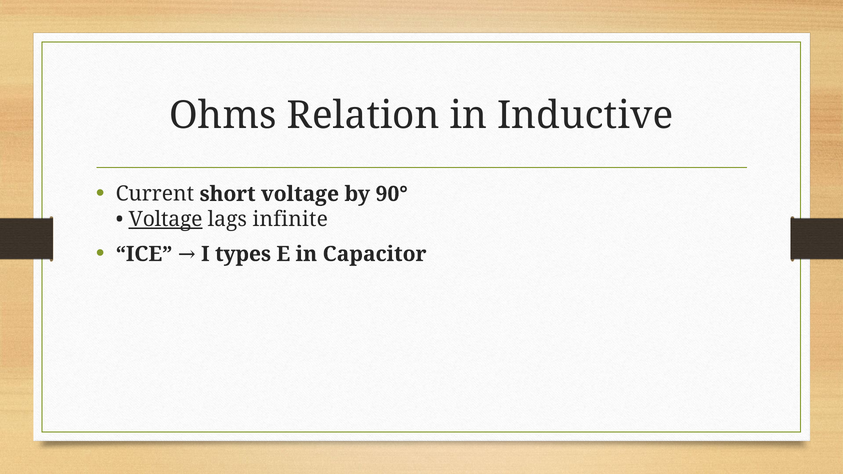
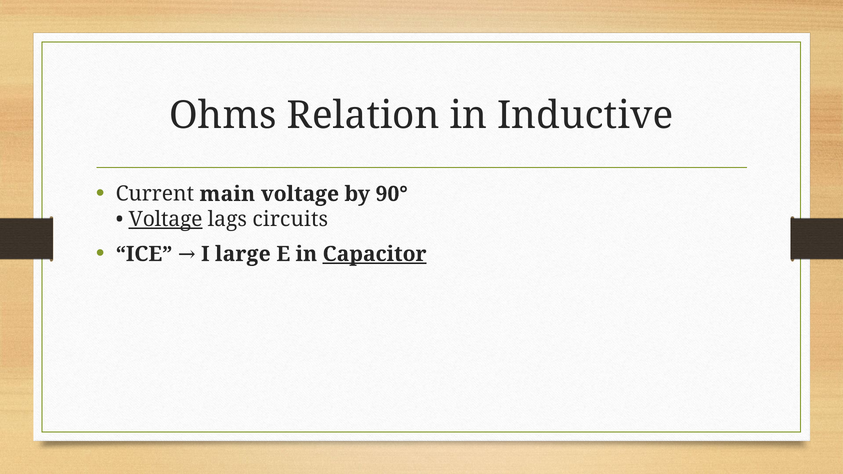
short: short -> main
infinite: infinite -> circuits
types: types -> large
Capacitor underline: none -> present
